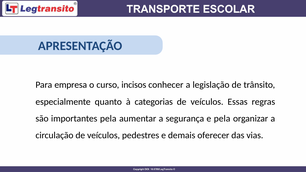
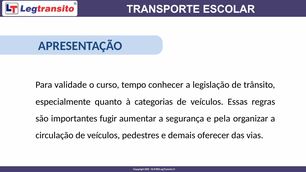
empresa: empresa -> validade
incisos: incisos -> tempo
importantes pela: pela -> fugir
